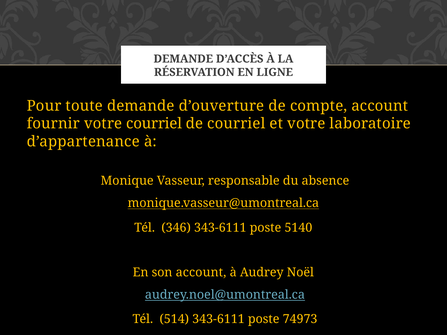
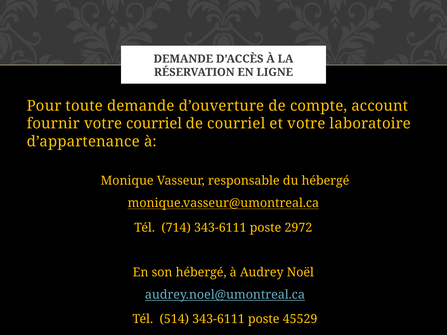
du absence: absence -> hébergé
346: 346 -> 714
5140: 5140 -> 2972
son account: account -> hébergé
74973: 74973 -> 45529
